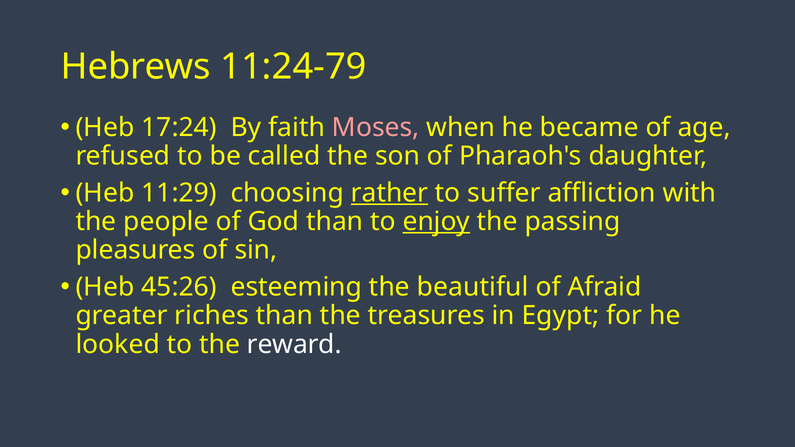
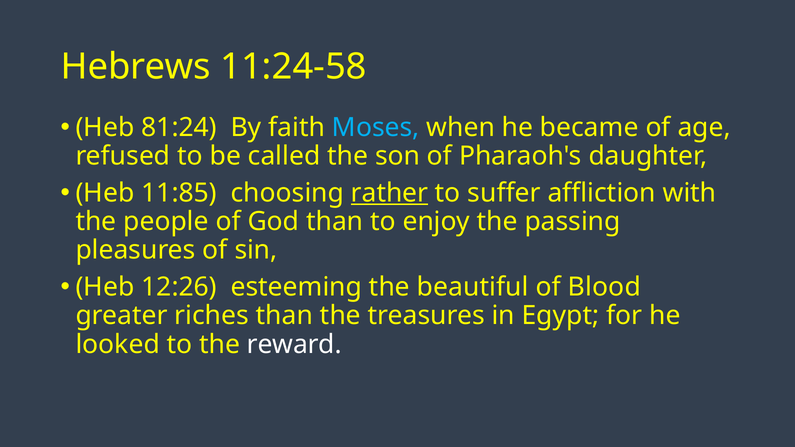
11:24-79: 11:24-79 -> 11:24-58
17:24: 17:24 -> 81:24
Moses colour: pink -> light blue
11:29: 11:29 -> 11:85
enjoy underline: present -> none
45:26: 45:26 -> 12:26
Afraid: Afraid -> Blood
